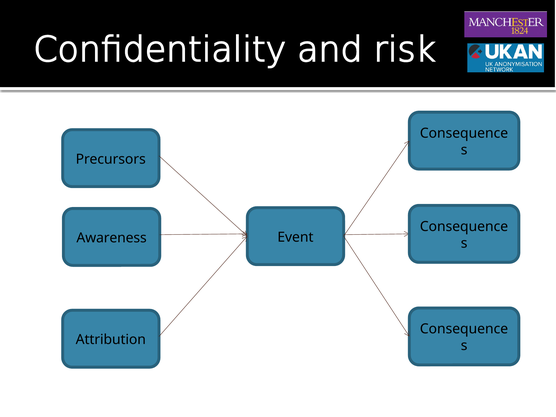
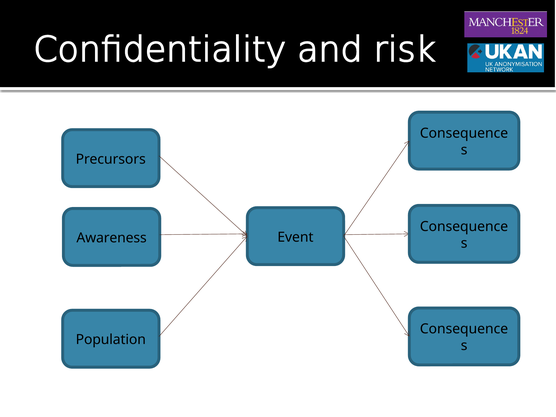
Attribution: Attribution -> Population
